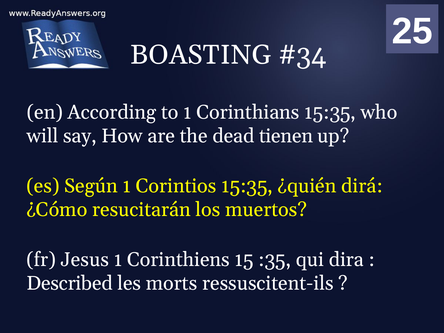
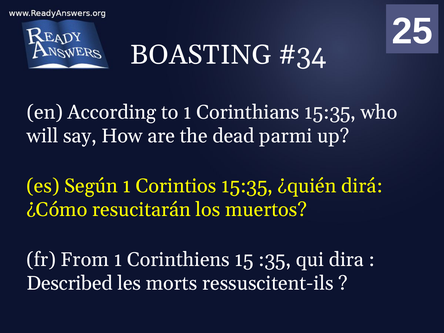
tienen: tienen -> parmi
Jesus: Jesus -> From
